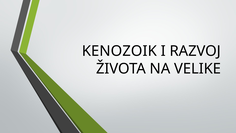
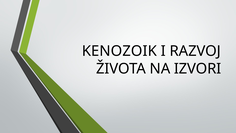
VELIKE: VELIKE -> IZVORI
